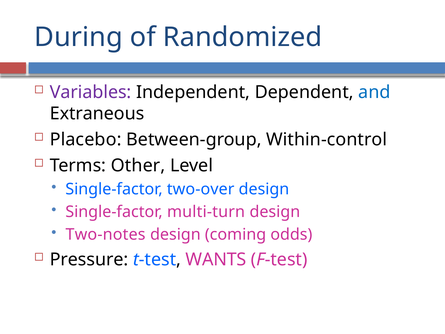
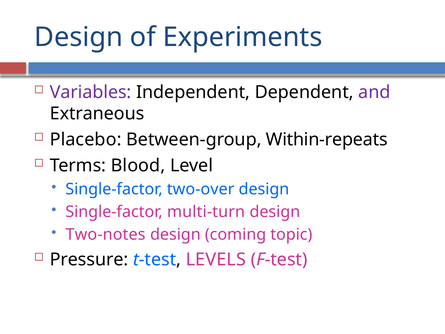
During at (79, 37): During -> Design
Randomized: Randomized -> Experiments
and colour: blue -> purple
Within-control: Within-control -> Within-repeats
Other: Other -> Blood
odds: odds -> topic
WANTS: WANTS -> LEVELS
